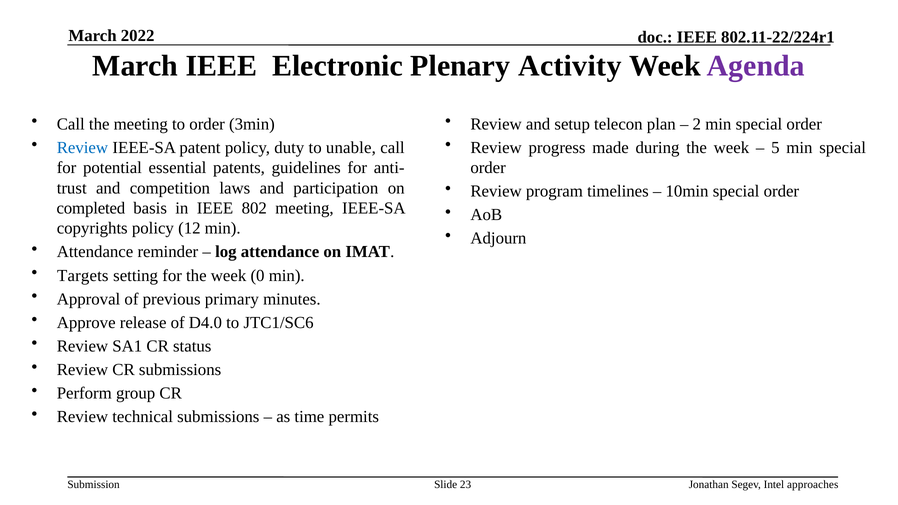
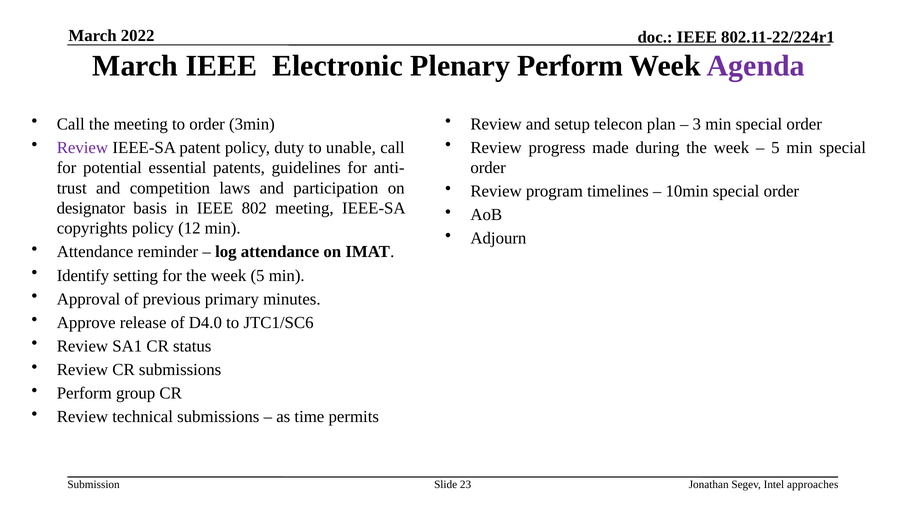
Plenary Activity: Activity -> Perform
2: 2 -> 3
Review at (82, 148) colour: blue -> purple
completed: completed -> designator
Targets: Targets -> Identify
week 0: 0 -> 5
